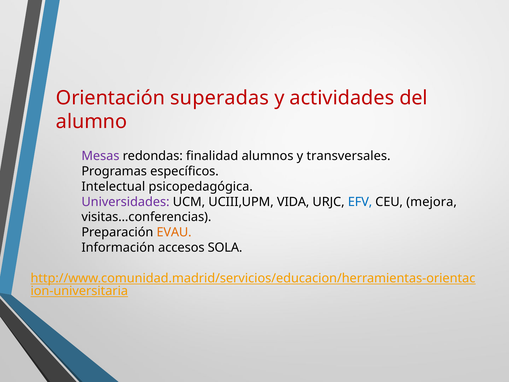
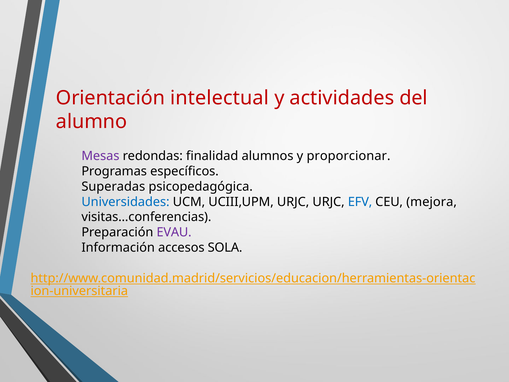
superadas: superadas -> intelectual
transversales: transversales -> proporcionar
Intelectual: Intelectual -> Superadas
Universidades colour: purple -> blue
UCIII,UPM VIDA: VIDA -> URJC
EVAU colour: orange -> purple
